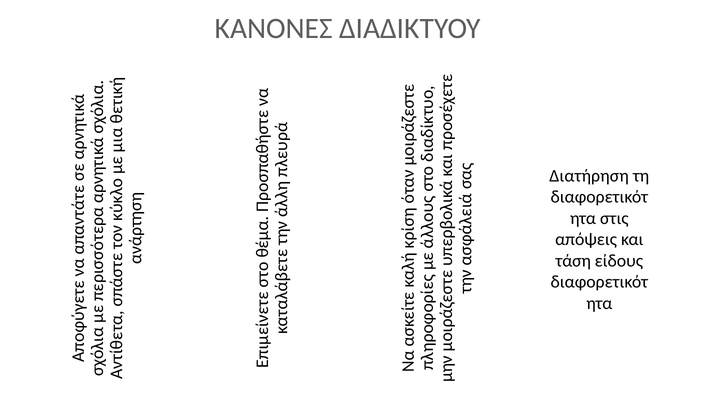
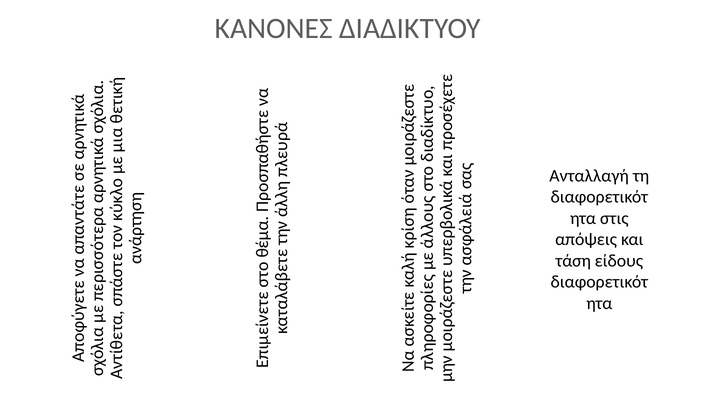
Διατήρηση: Διατήρηση -> Ανταλλαγή
